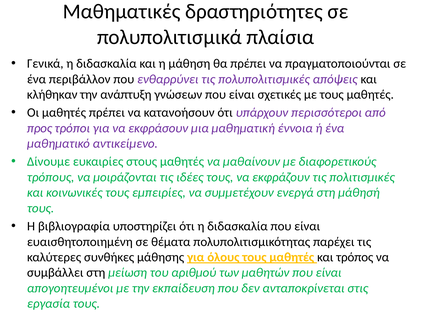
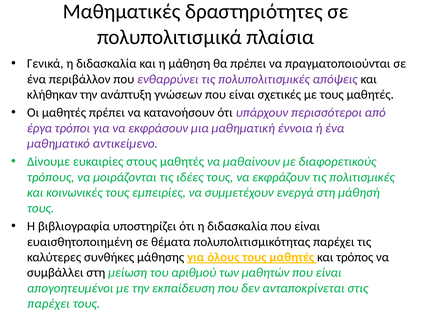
προς: προς -> έργα
εργασία at (49, 303): εργασία -> παρέχει
